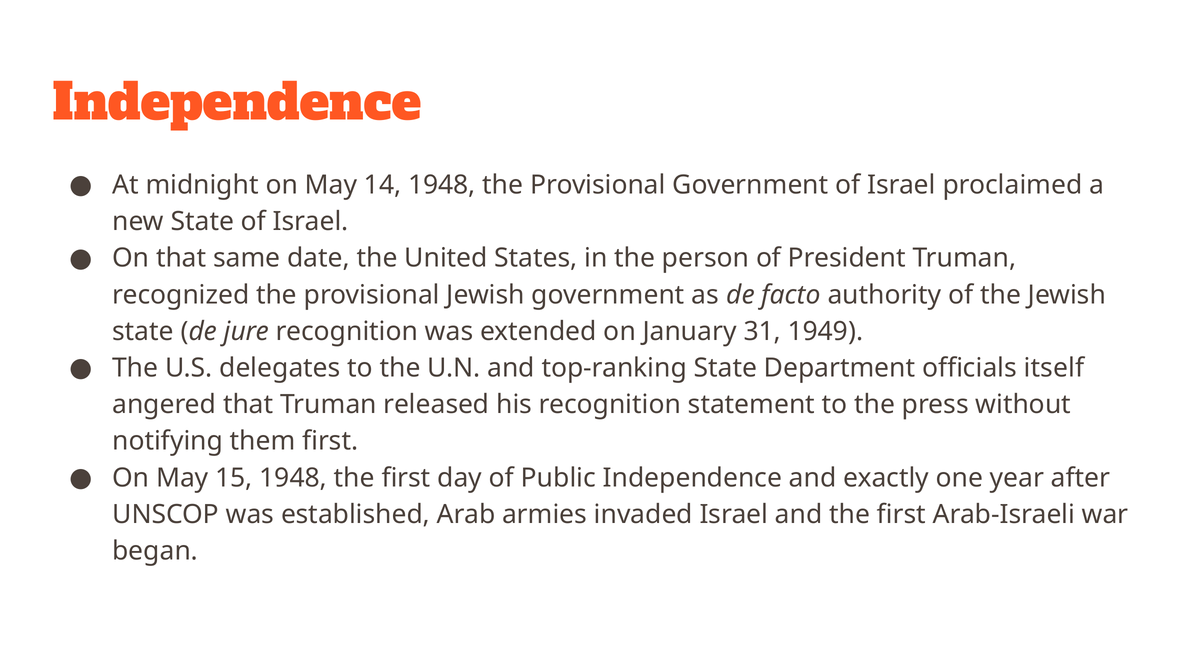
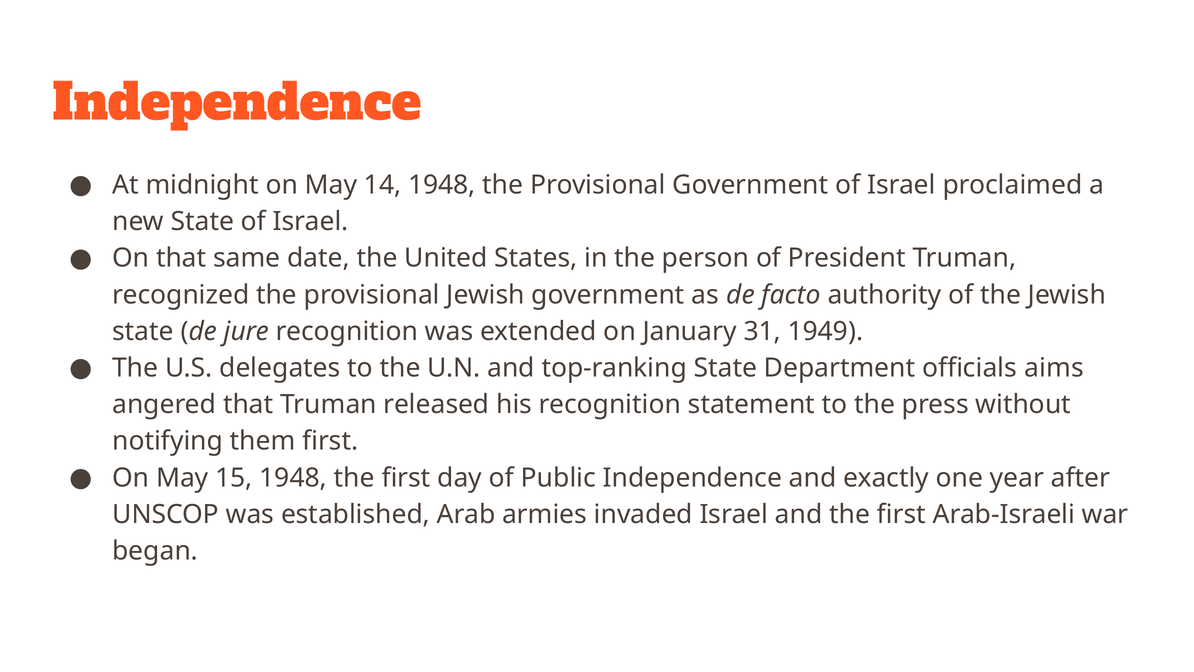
itself: itself -> aims
